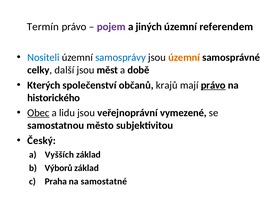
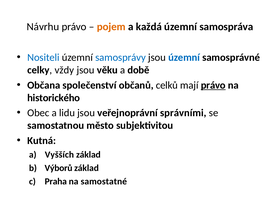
Termín: Termín -> Návrhu
pojem colour: purple -> orange
jiných: jiných -> každá
referendem: referendem -> samospráva
územní at (184, 57) colour: orange -> blue
další: další -> vždy
měst: měst -> věku
Kterých: Kterých -> Občana
krajů: krajů -> celků
Obec underline: present -> none
vymezené: vymezené -> správními
Český: Český -> Kutná
